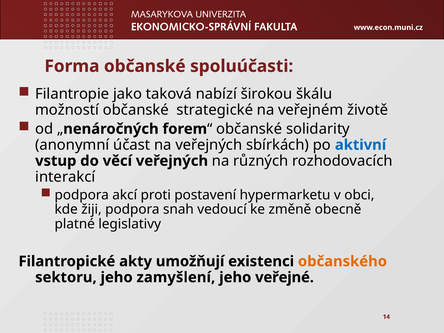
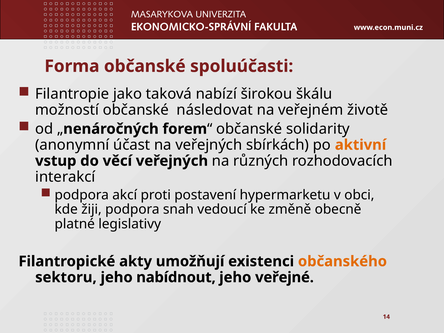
strategické: strategické -> následovat
aktivní colour: blue -> orange
zamyšlení: zamyšlení -> nabídnout
